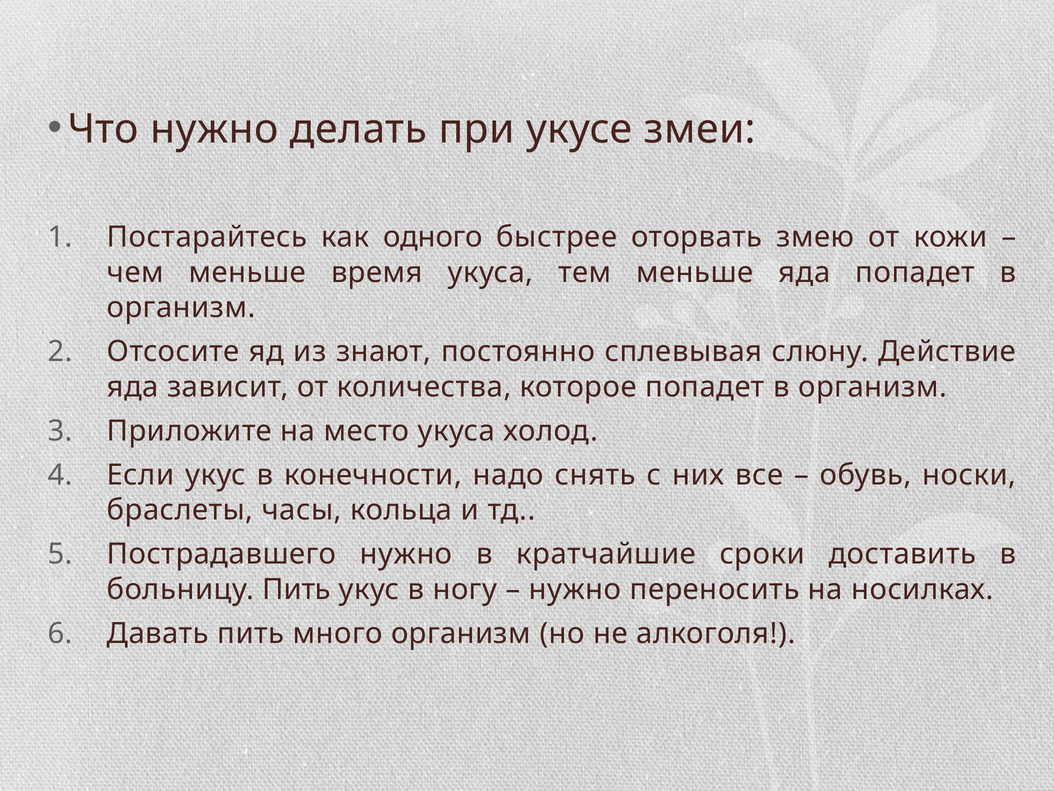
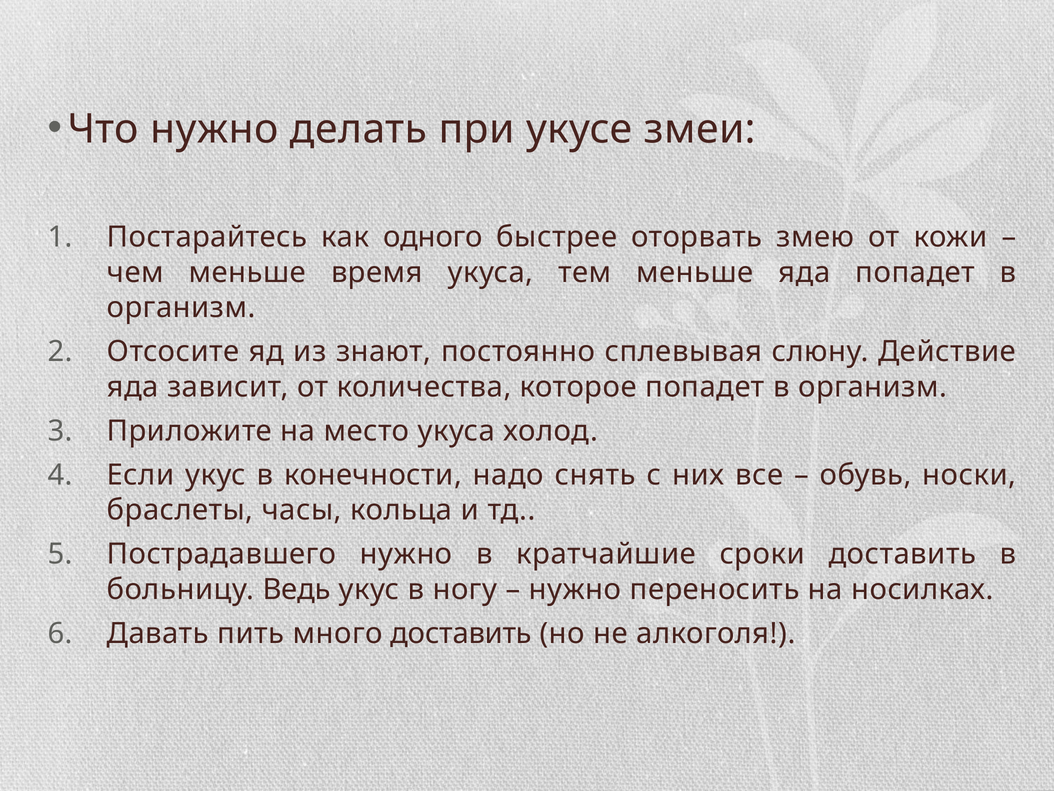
больницу Пить: Пить -> Ведь
много организм: организм -> доставить
